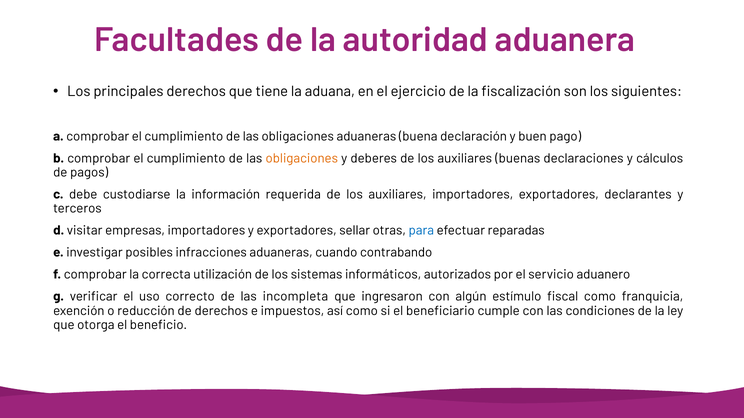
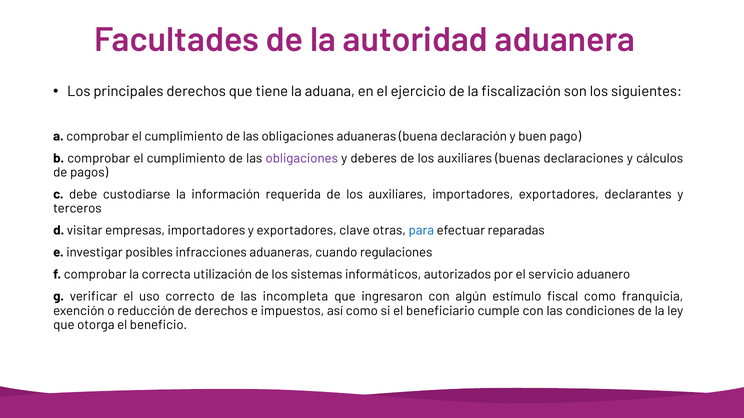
obligaciones at (302, 158) colour: orange -> purple
sellar: sellar -> clave
contrabando: contrabando -> regulaciones
